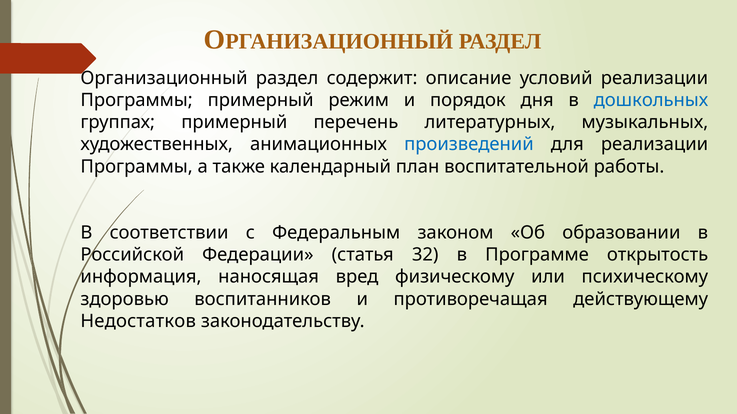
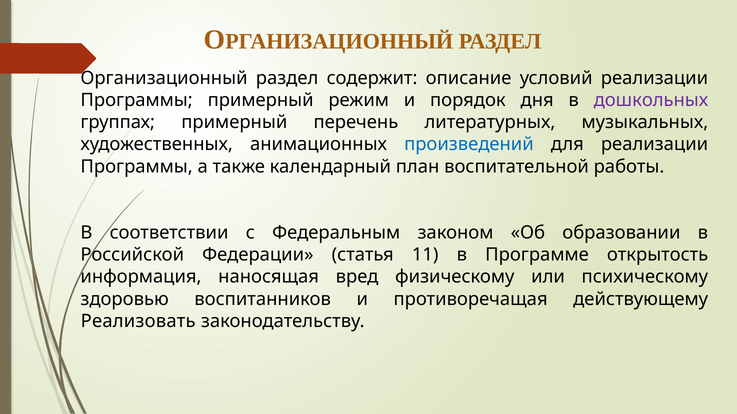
дошкольных colour: blue -> purple
32: 32 -> 11
Недостатков: Недостатков -> Реализовать
